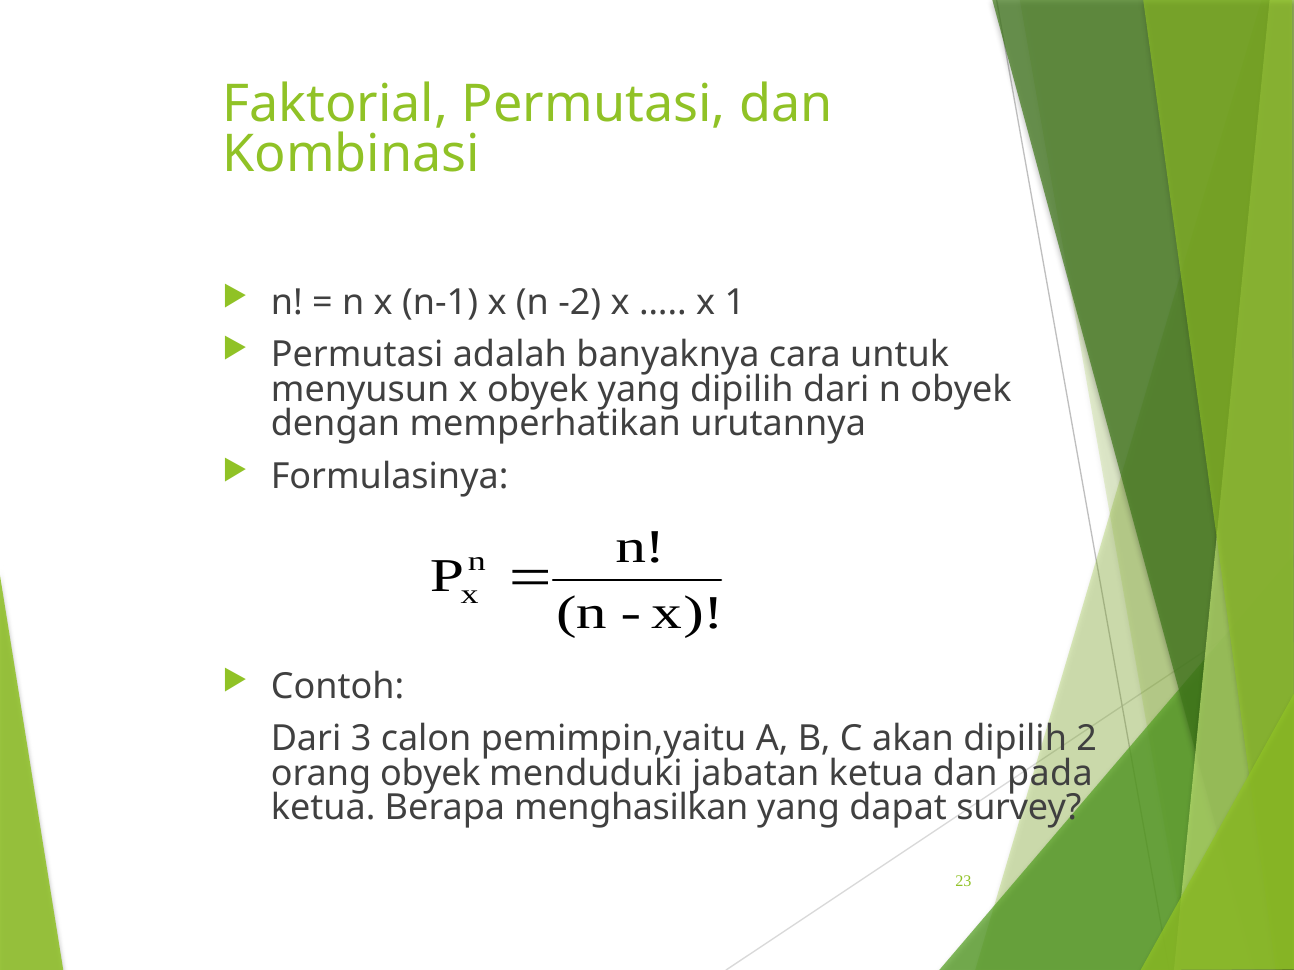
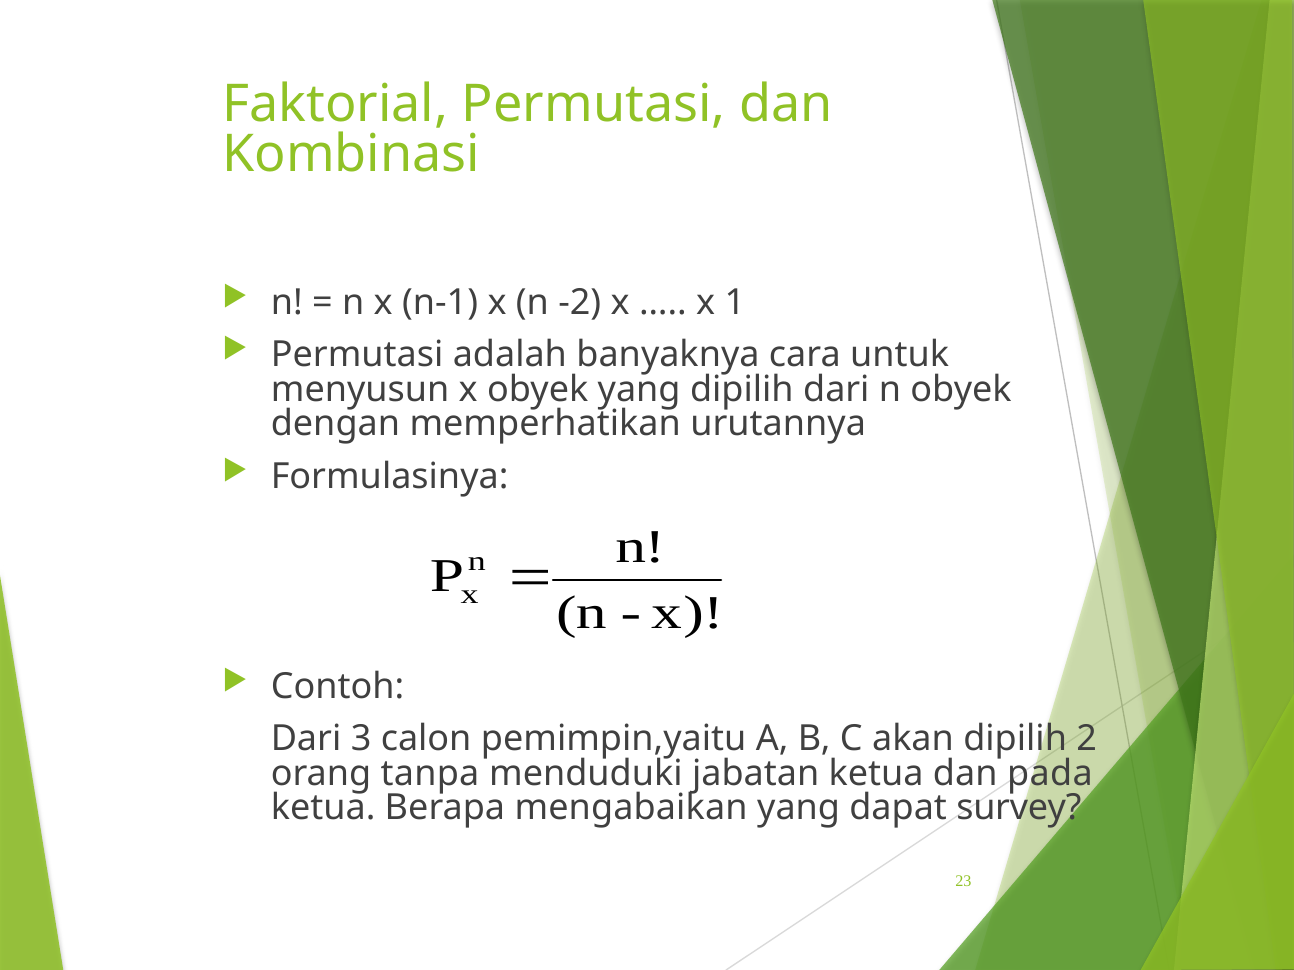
orang obyek: obyek -> tanpa
menghasilkan: menghasilkan -> mengabaikan
